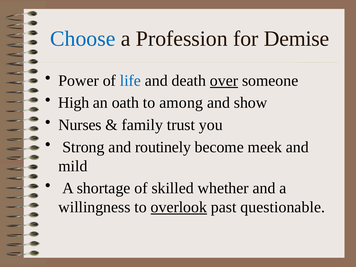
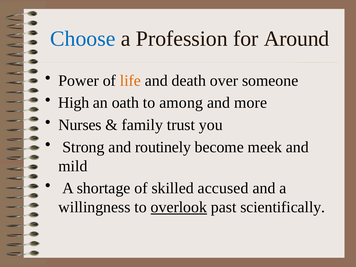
Demise: Demise -> Around
life colour: blue -> orange
over underline: present -> none
show: show -> more
whether: whether -> accused
questionable: questionable -> scientifically
